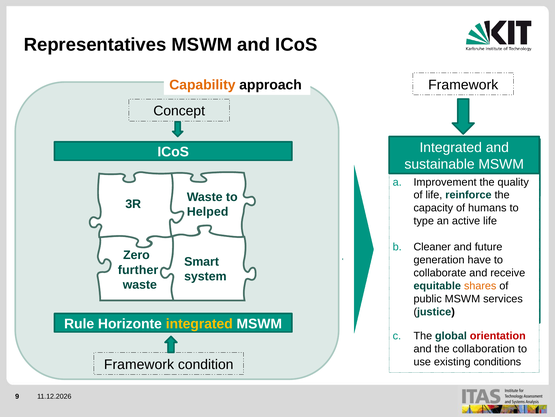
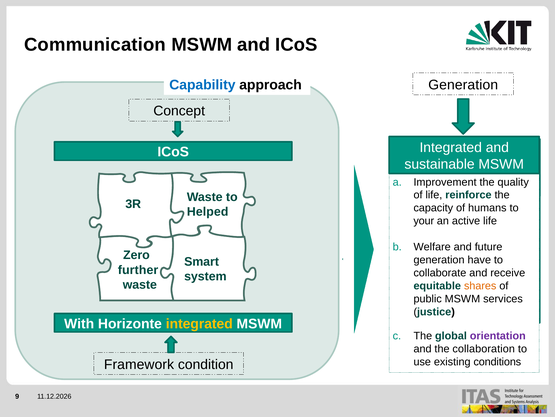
Representatives: Representatives -> Communication
Capability colour: orange -> blue
Framework at (463, 85): Framework -> Generation
type: type -> your
Cleaner: Cleaner -> Welfare
Rule: Rule -> With
orientation colour: red -> purple
